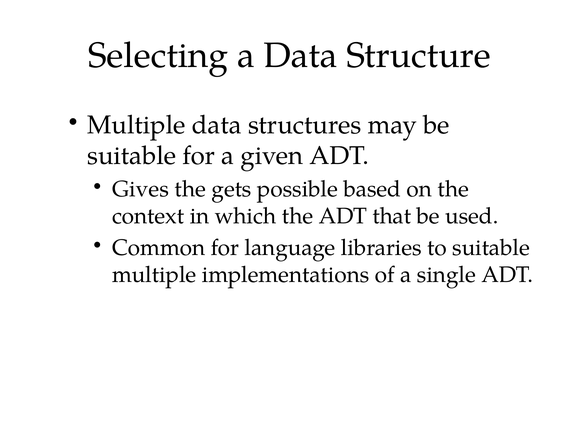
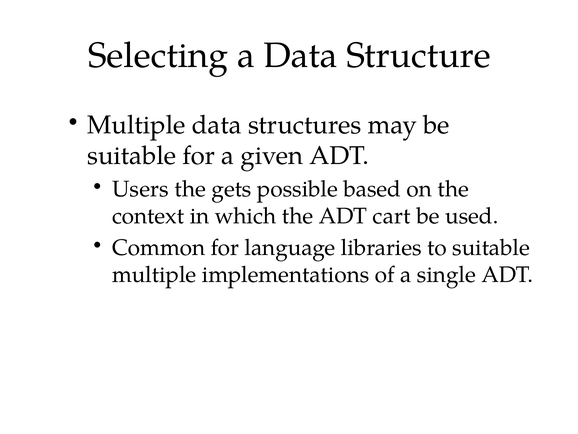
Gives: Gives -> Users
that: that -> cart
